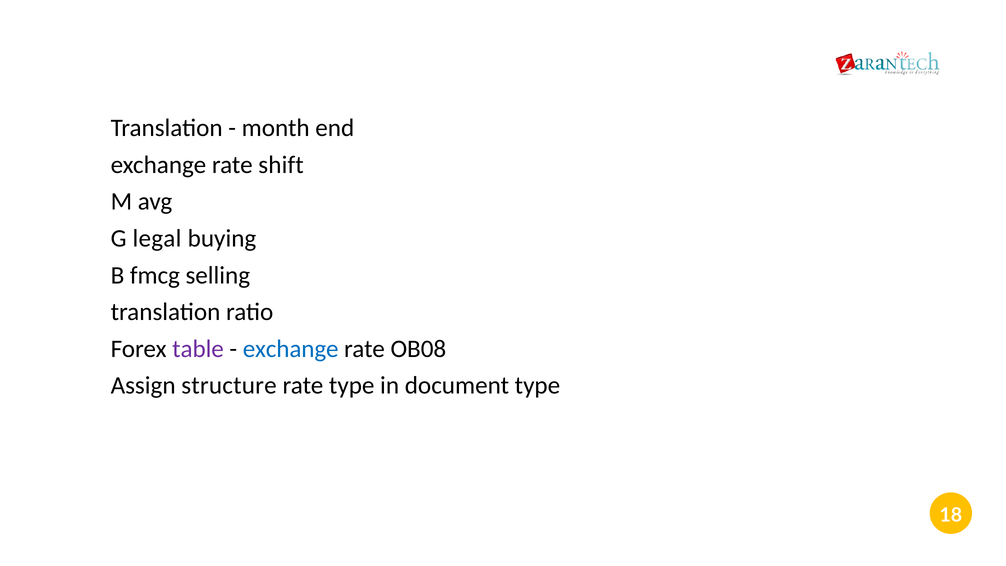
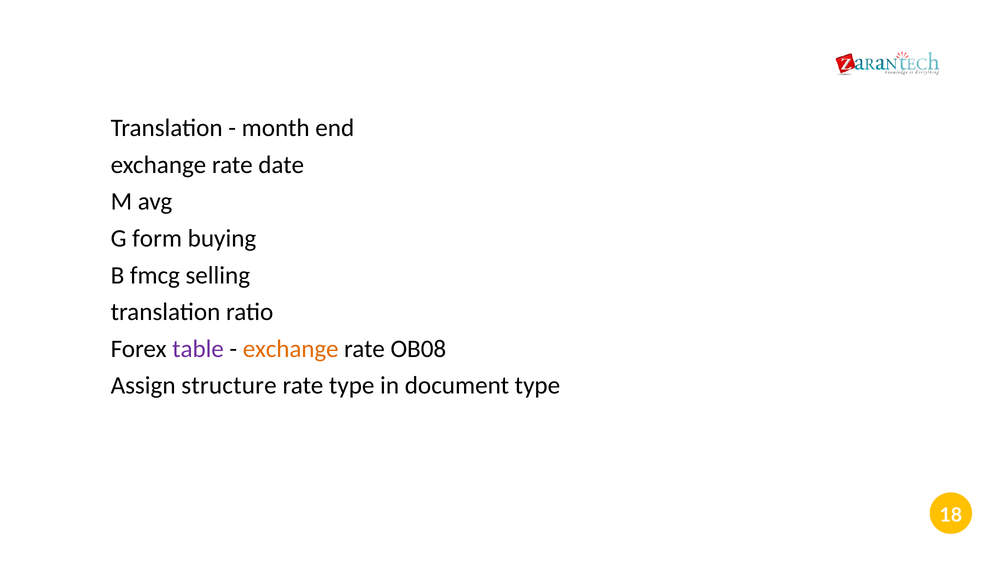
shift: shift -> date
legal: legal -> form
exchange at (291, 349) colour: blue -> orange
